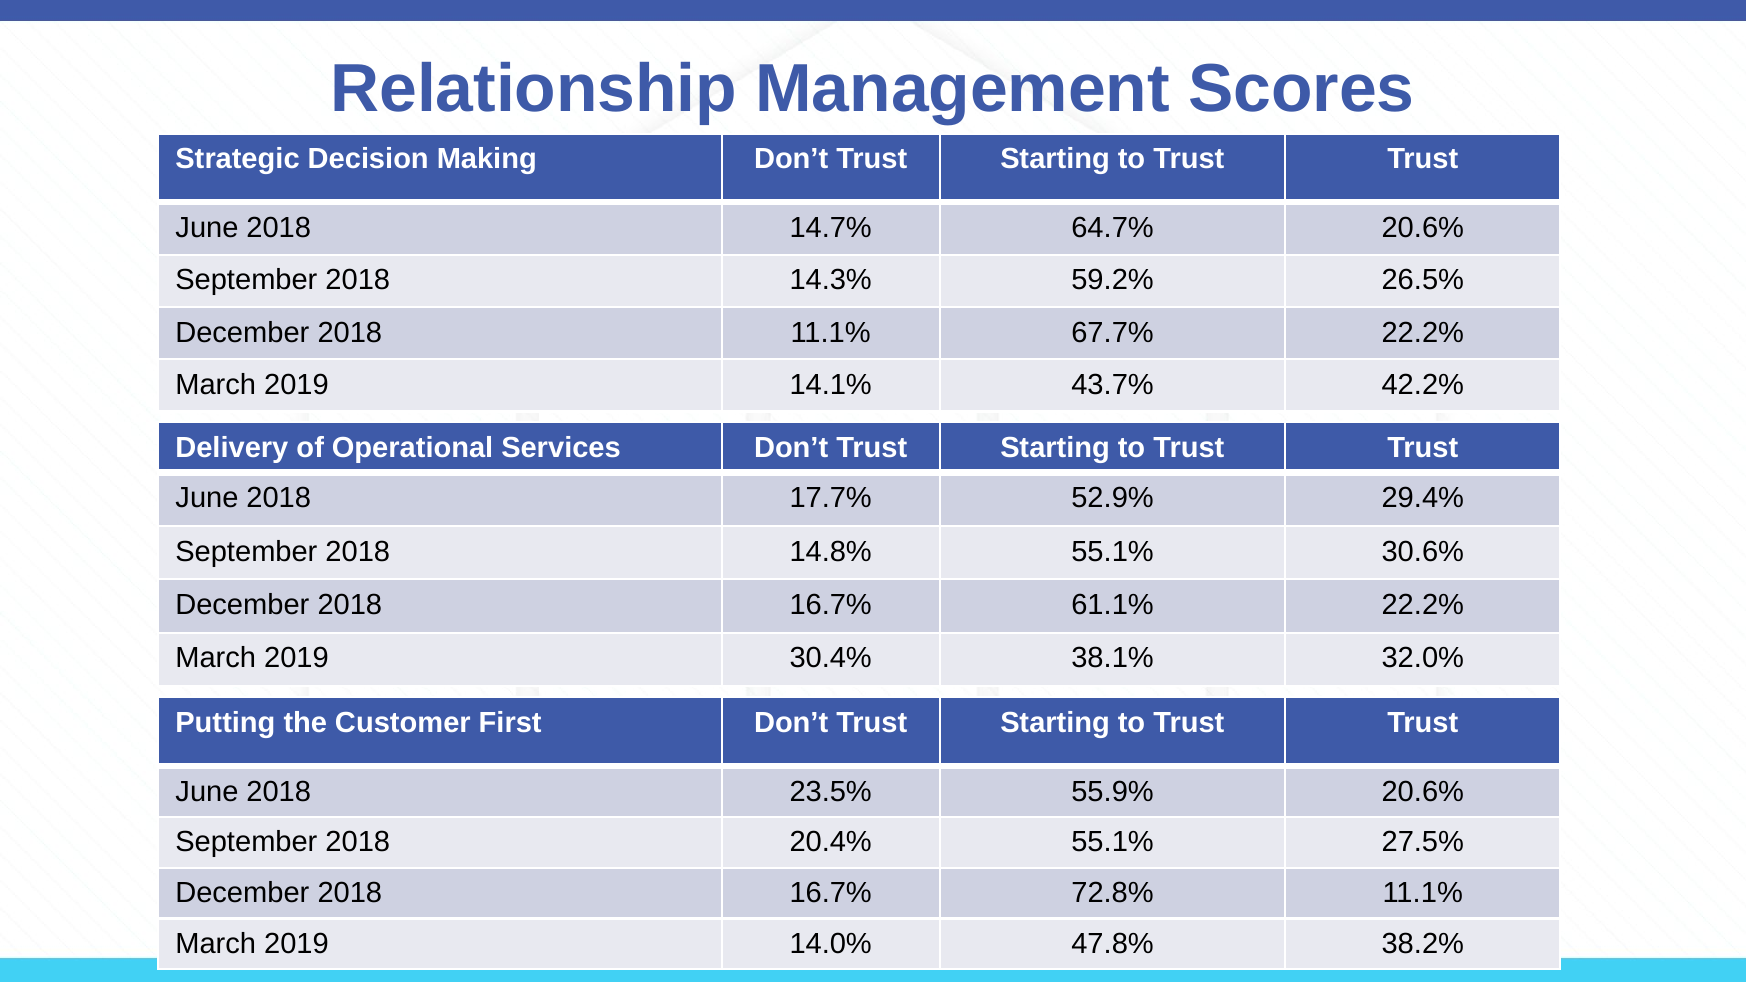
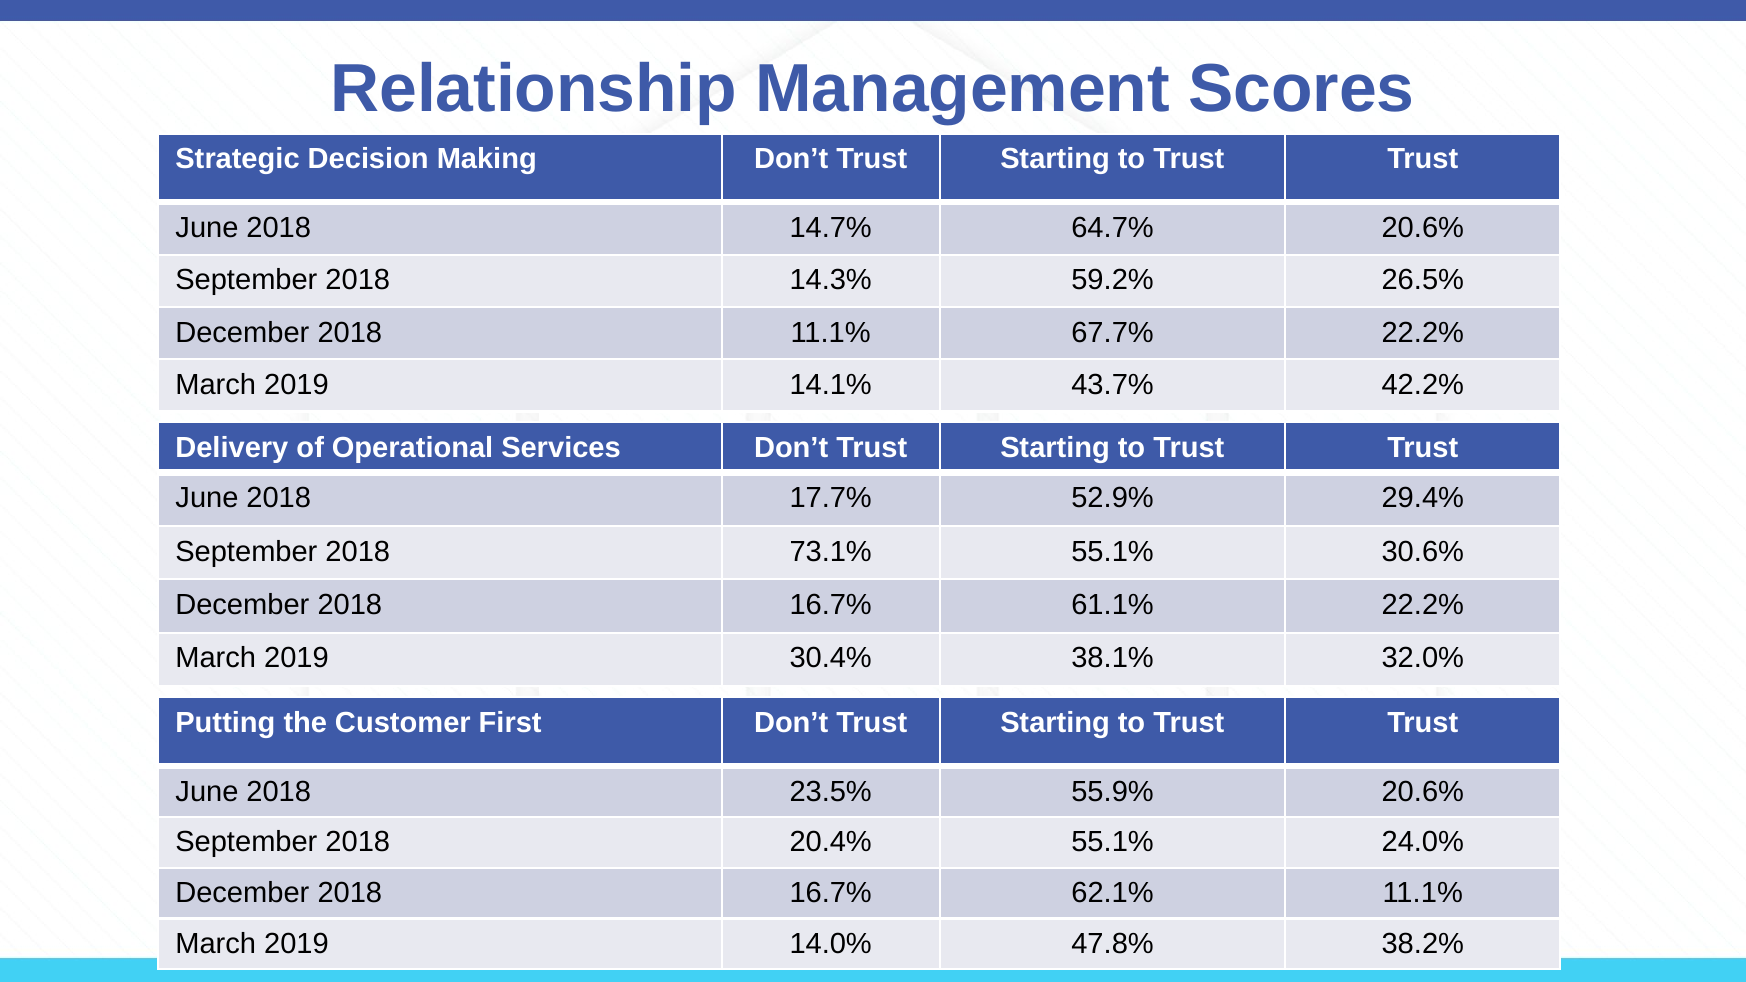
14.8%: 14.8% -> 73.1%
27.5%: 27.5% -> 24.0%
72.8%: 72.8% -> 62.1%
